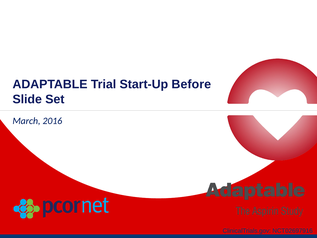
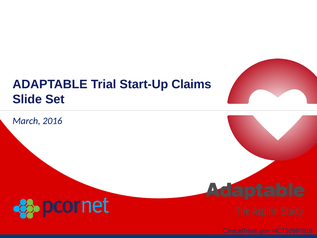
Before: Before -> Claims
